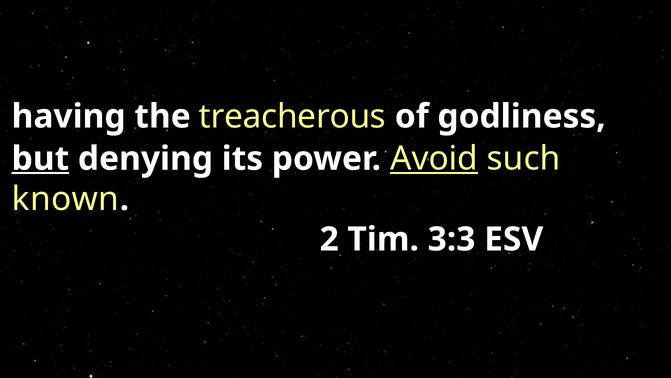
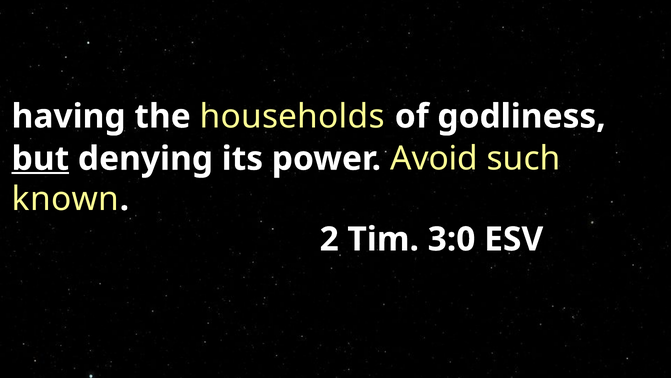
treacherous: treacherous -> households
Avoid underline: present -> none
3:3: 3:3 -> 3:0
